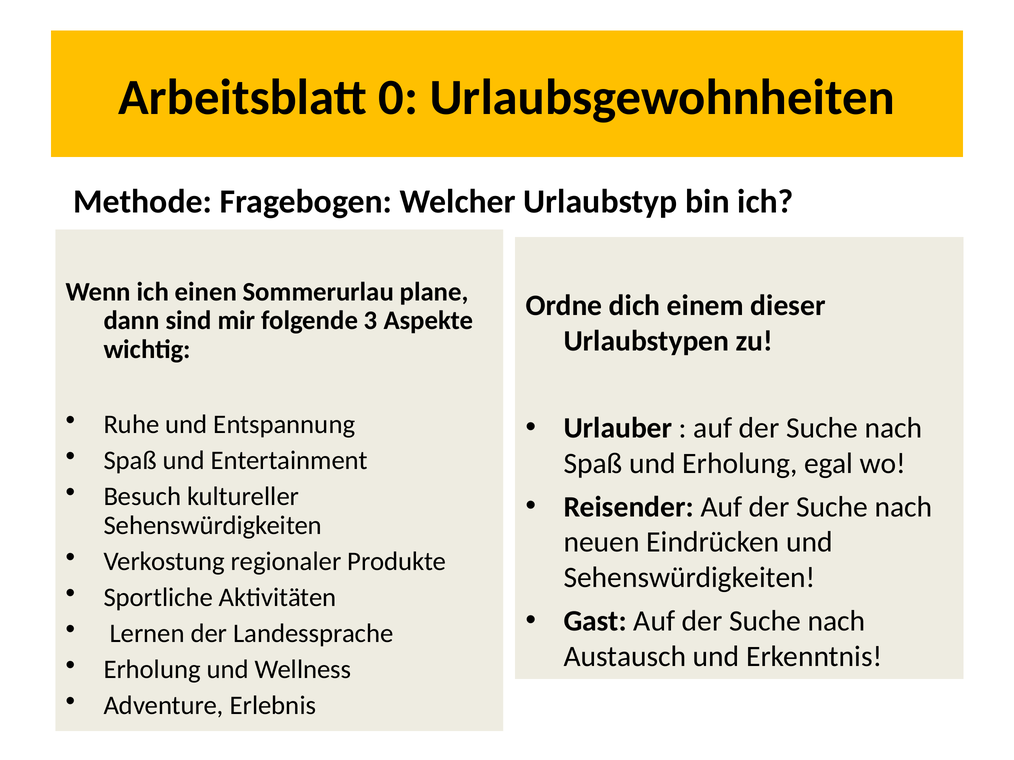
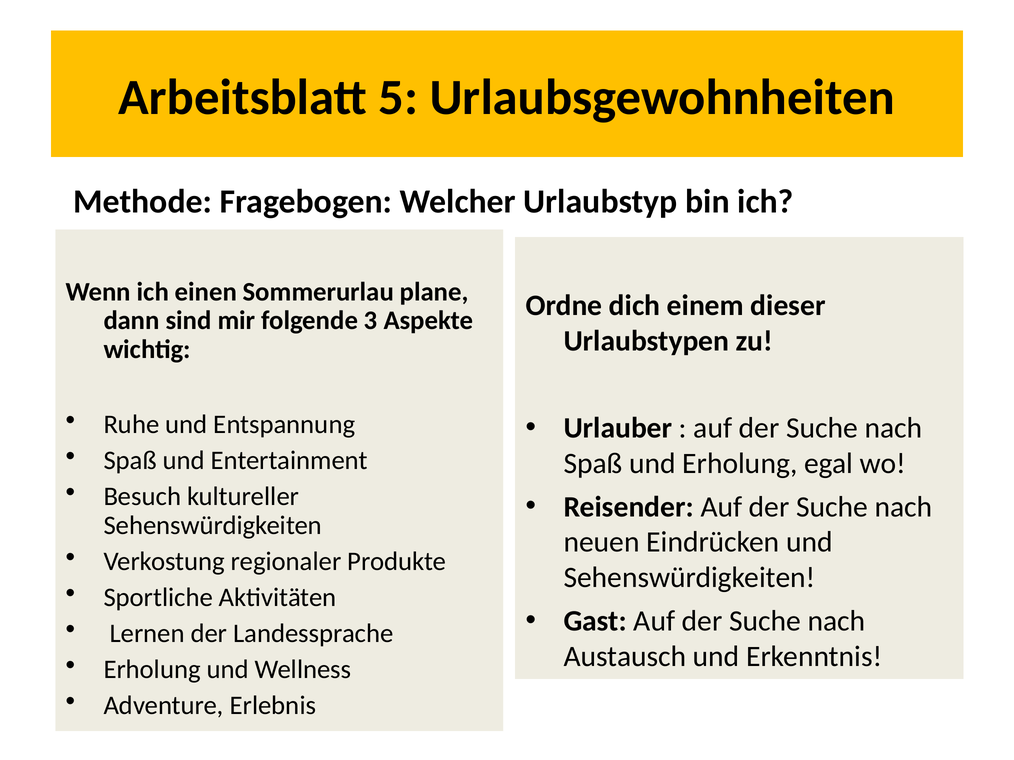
0: 0 -> 5
